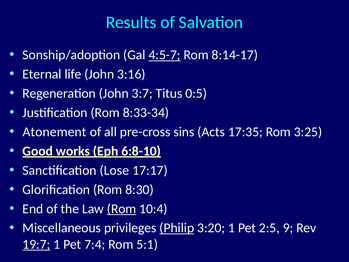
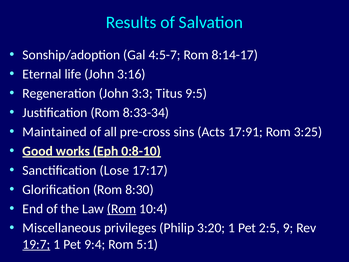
4:5-7 underline: present -> none
3:7: 3:7 -> 3:3
0:5: 0:5 -> 9:5
Atonement: Atonement -> Maintained
17:35: 17:35 -> 17:91
6:8-10: 6:8-10 -> 0:8-10
Philip underline: present -> none
7:4: 7:4 -> 9:4
